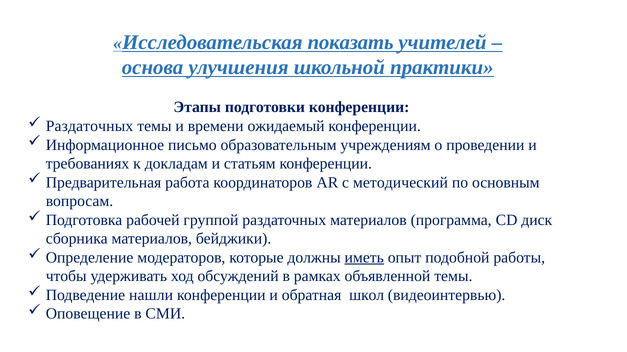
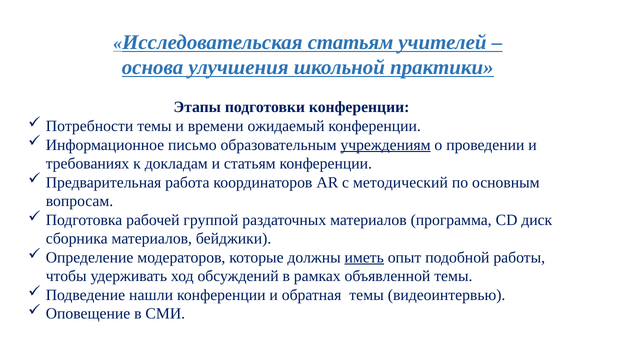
Исследовательская показать: показать -> статьям
Раздаточных at (90, 126): Раздаточных -> Потребности
учреждениям underline: none -> present
обратная школ: школ -> темы
